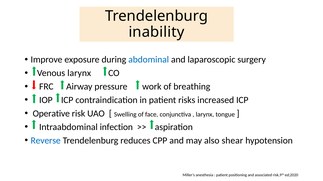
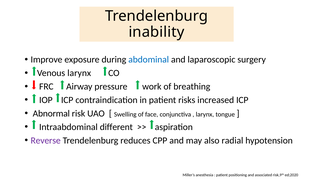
Operative: Operative -> Abnormal
infection: infection -> different
Reverse colour: blue -> purple
shear: shear -> radial
